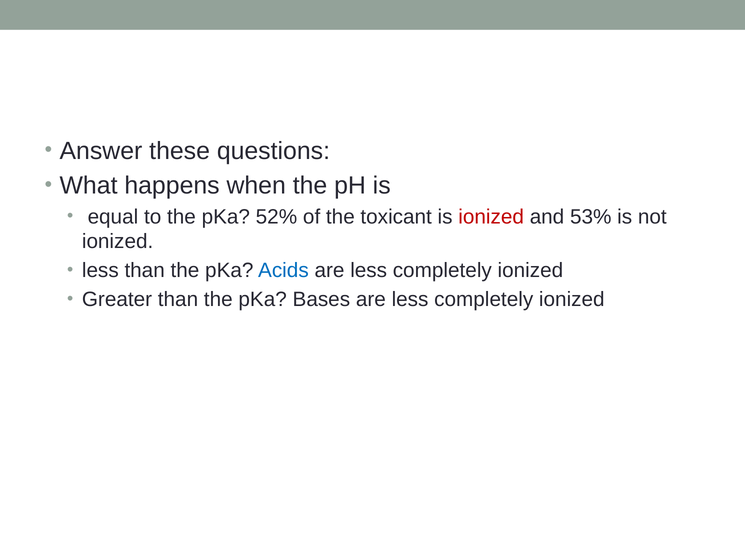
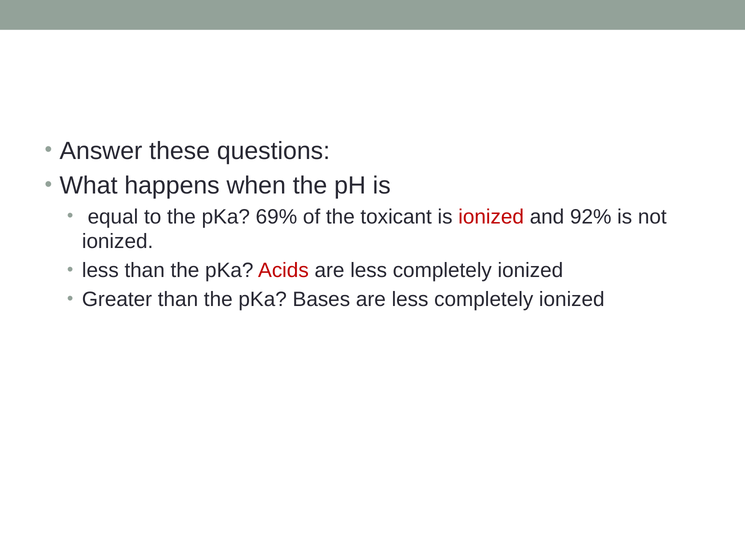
52%: 52% -> 69%
53%: 53% -> 92%
Acids colour: blue -> red
